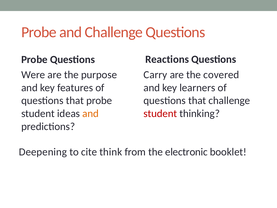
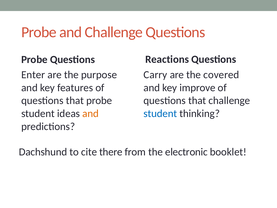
Were: Were -> Enter
learners: learners -> improve
student at (160, 113) colour: red -> blue
Deepening: Deepening -> Dachshund
think: think -> there
